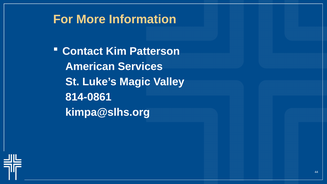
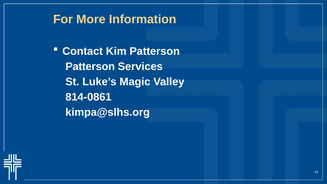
American at (90, 66): American -> Patterson
